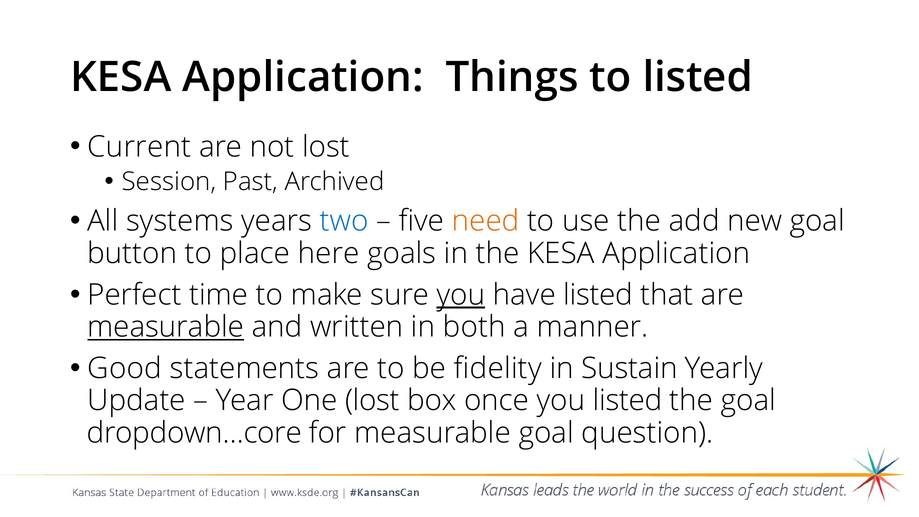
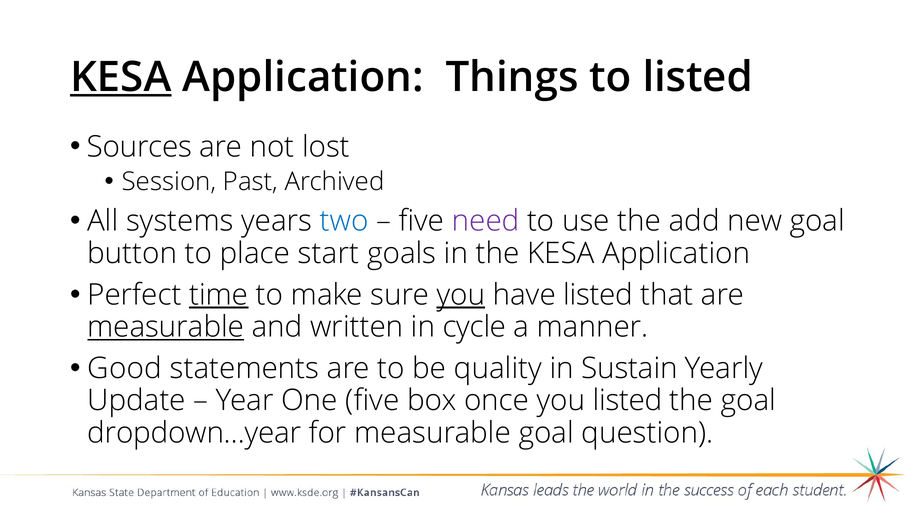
KESA at (121, 77) underline: none -> present
Current: Current -> Sources
need colour: orange -> purple
here: here -> start
time underline: none -> present
both: both -> cycle
fidelity: fidelity -> quality
One lost: lost -> five
dropdown…core: dropdown…core -> dropdown…year
